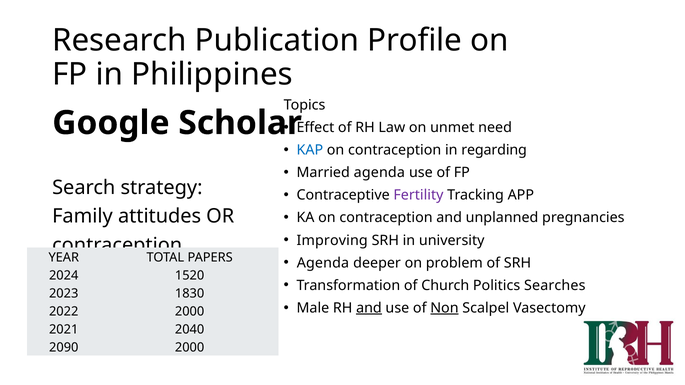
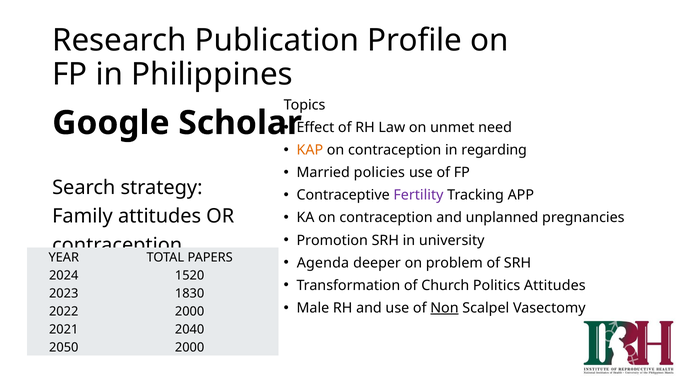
KAP colour: blue -> orange
Married agenda: agenda -> policies
Improving: Improving -> Promotion
Politics Searches: Searches -> Attitudes
and at (369, 308) underline: present -> none
2090: 2090 -> 2050
